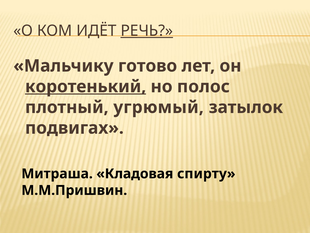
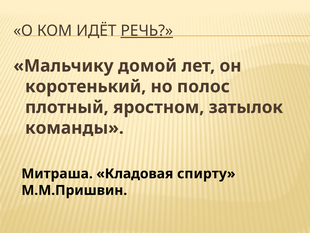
готово: готово -> домой
коротенький underline: present -> none
угрюмый: угрюмый -> яростном
подвигах: подвигах -> команды
